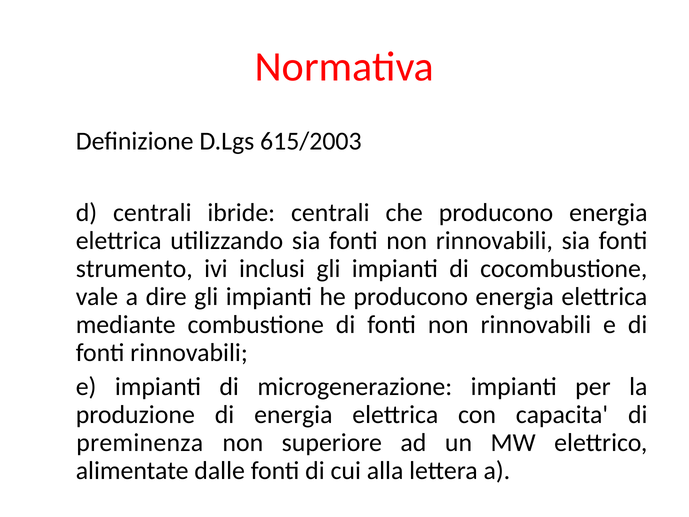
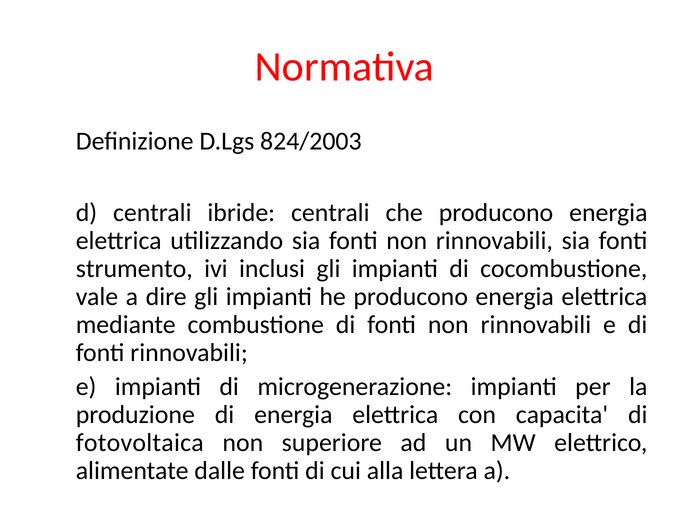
615/2003: 615/2003 -> 824/2003
preminenza: preminenza -> fotovoltaica
